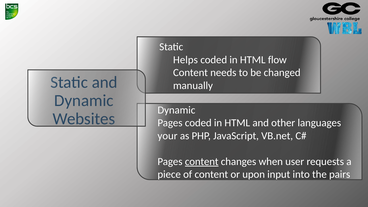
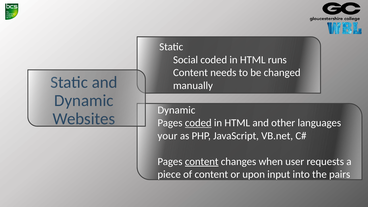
Helps: Helps -> Social
flow: flow -> runs
coded at (198, 123) underline: none -> present
